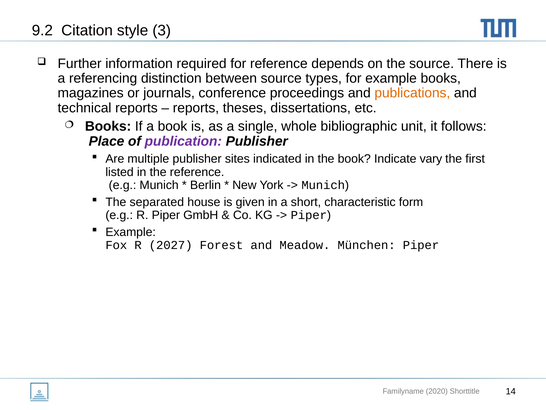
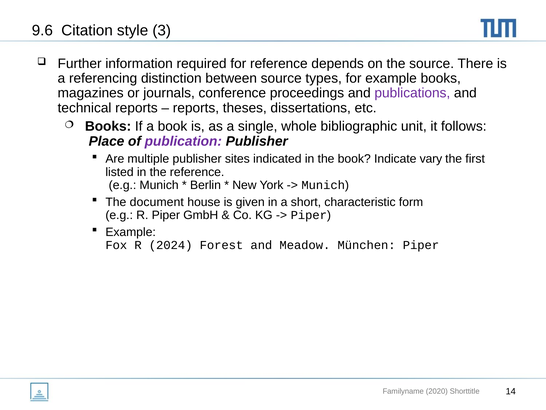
9.2: 9.2 -> 9.6
publications colour: orange -> purple
separated: separated -> document
2027: 2027 -> 2024
